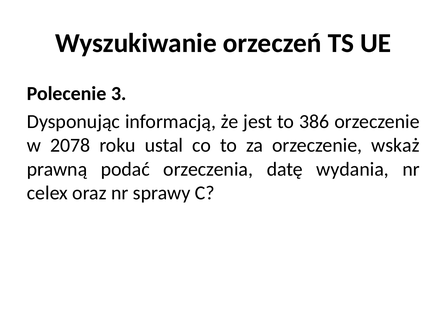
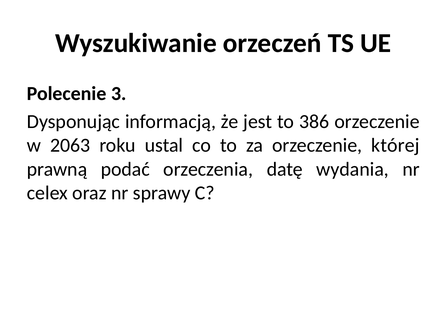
2078: 2078 -> 2063
wskaż: wskaż -> której
